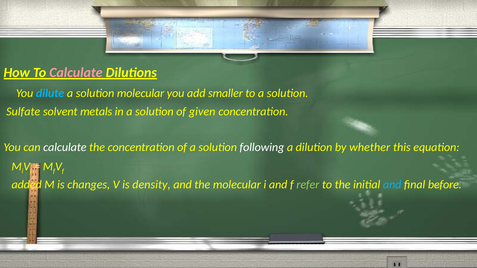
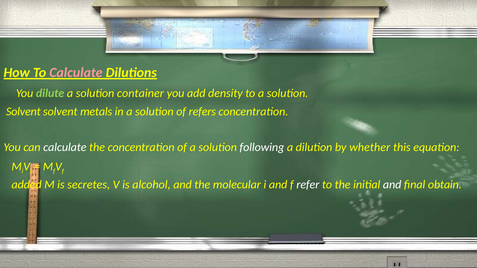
dilute colour: light blue -> light green
solution molecular: molecular -> container
smaller: smaller -> density
Sulfate at (23, 112): Sulfate -> Solvent
given: given -> refers
changes: changes -> secretes
density: density -> alcohol
refer colour: light green -> white
and at (392, 185) colour: light blue -> white
before: before -> obtain
